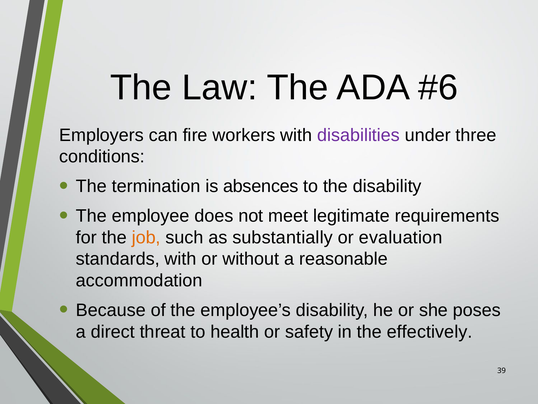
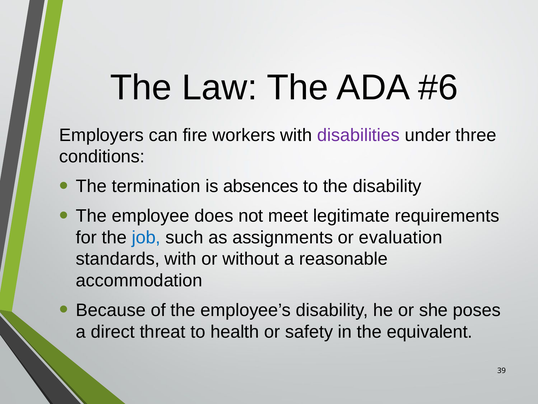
job colour: orange -> blue
substantially: substantially -> assignments
effectively: effectively -> equivalent
